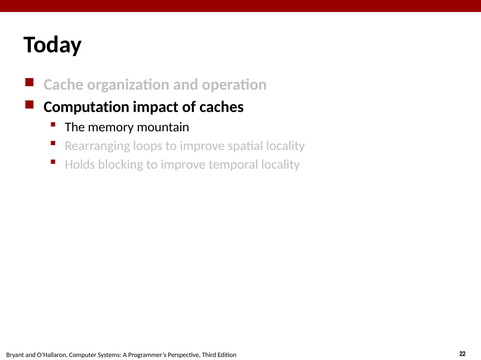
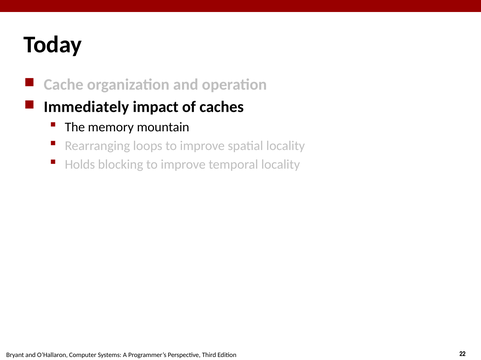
Computation: Computation -> Immediately
